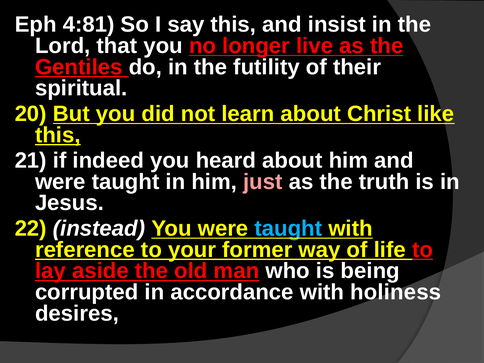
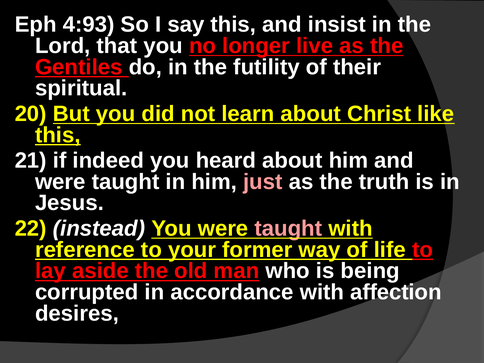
4:81: 4:81 -> 4:93
taught at (288, 228) colour: light blue -> pink
holiness: holiness -> affection
